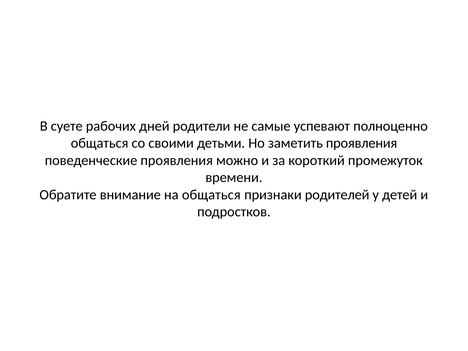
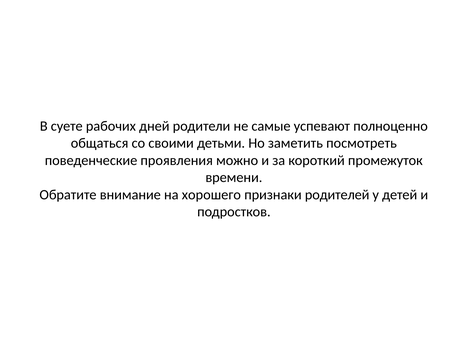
заметить проявления: проявления -> посмотреть
на общаться: общаться -> хорошего
